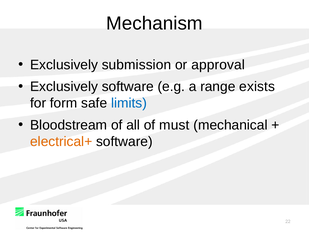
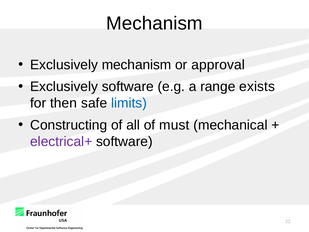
Exclusively submission: submission -> mechanism
form: form -> then
Bloodstream: Bloodstream -> Constructing
electrical+ colour: orange -> purple
